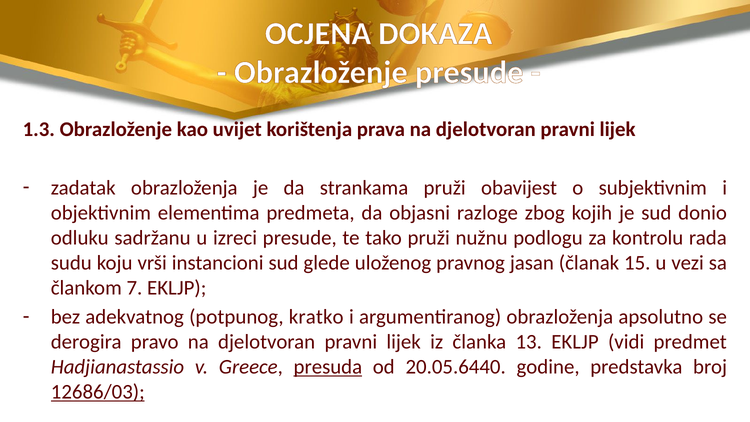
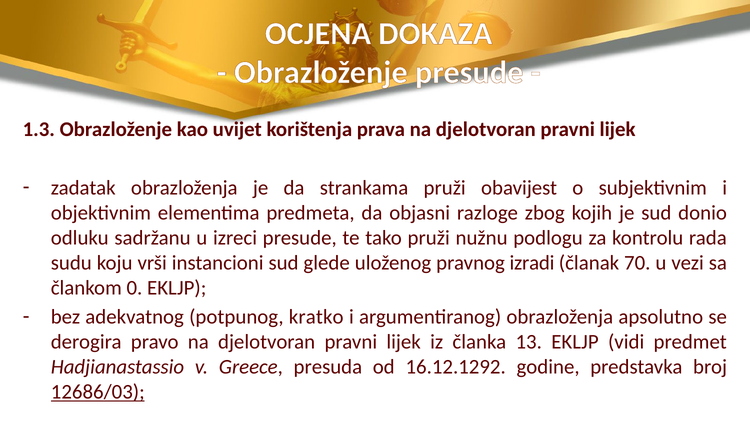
jasan: jasan -> izradi
15: 15 -> 70
7: 7 -> 0
presuda underline: present -> none
20.05.6440: 20.05.6440 -> 16.12.1292
